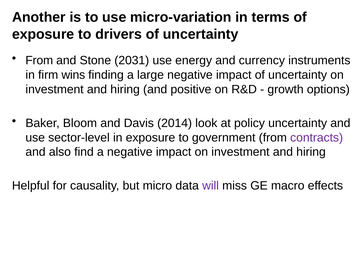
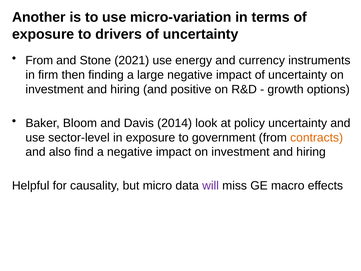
2031: 2031 -> 2021
wins: wins -> then
contracts colour: purple -> orange
